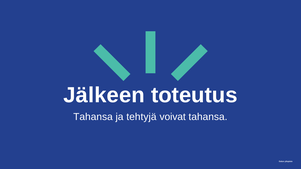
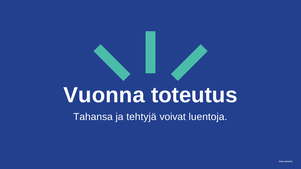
Jälkeen: Jälkeen -> Vuonna
voivat tahansa: tahansa -> luentoja
